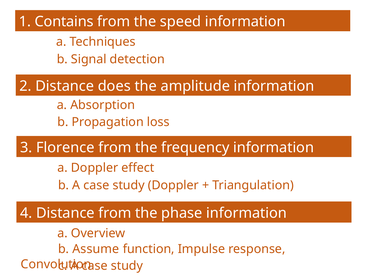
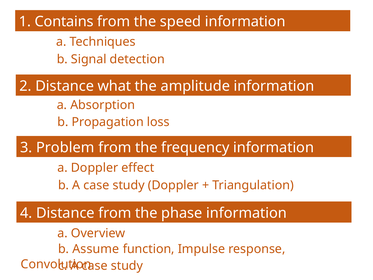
does: does -> what
Florence: Florence -> Problem
